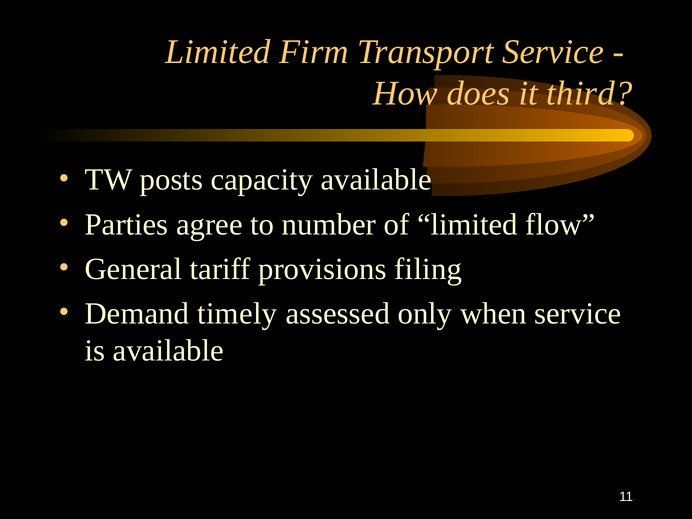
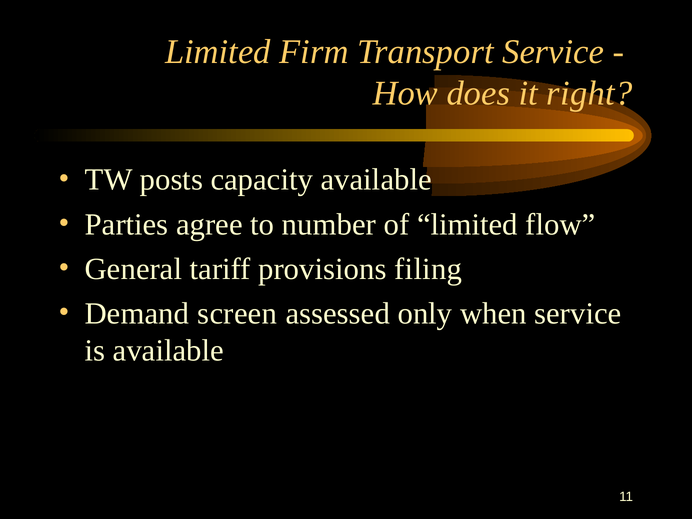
third: third -> right
timely: timely -> screen
